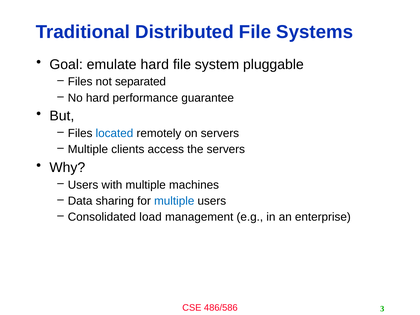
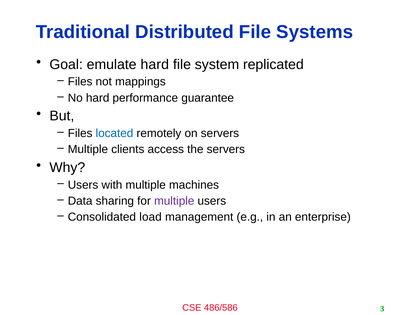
pluggable: pluggable -> replicated
separated: separated -> mappings
multiple at (174, 201) colour: blue -> purple
